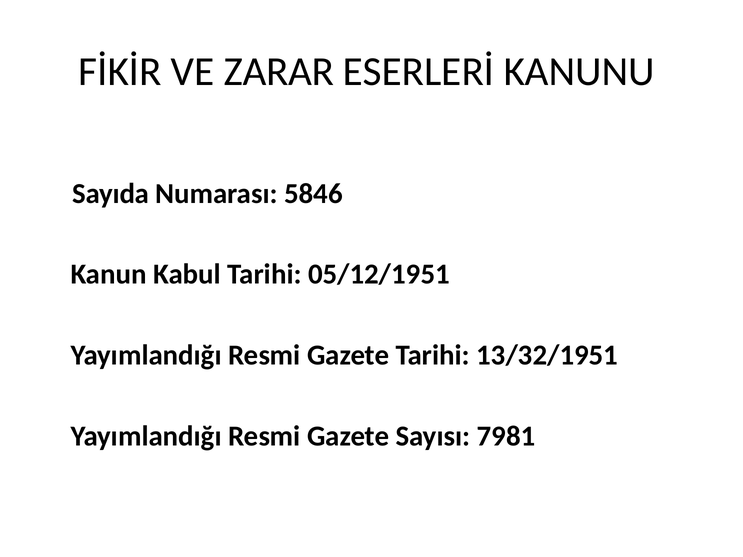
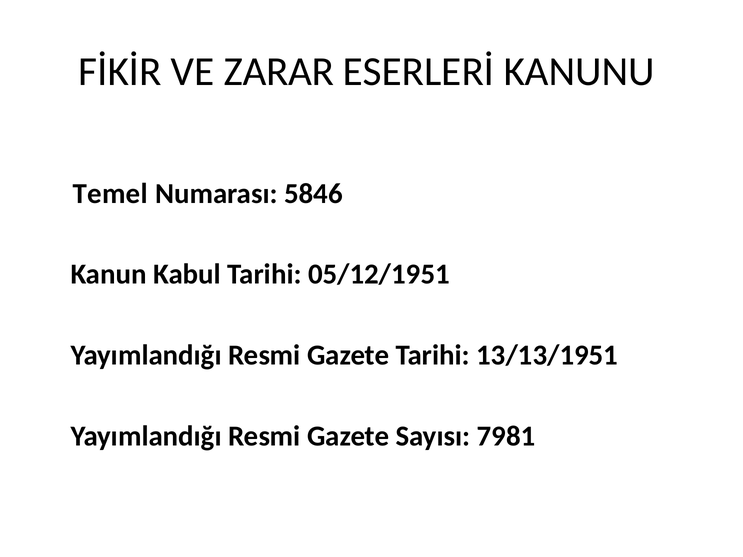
Sayıda: Sayıda -> Temel
13/32/1951: 13/32/1951 -> 13/13/1951
